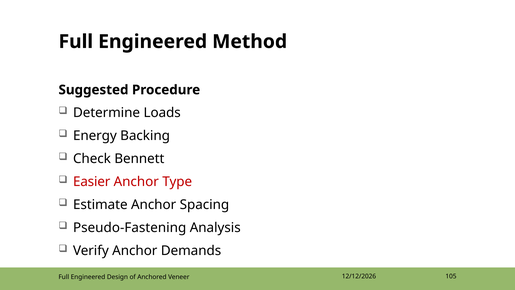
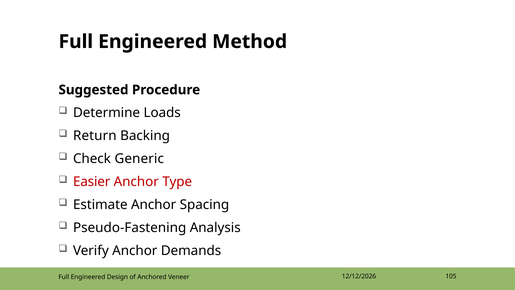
Energy: Energy -> Return
Bennett: Bennett -> Generic
